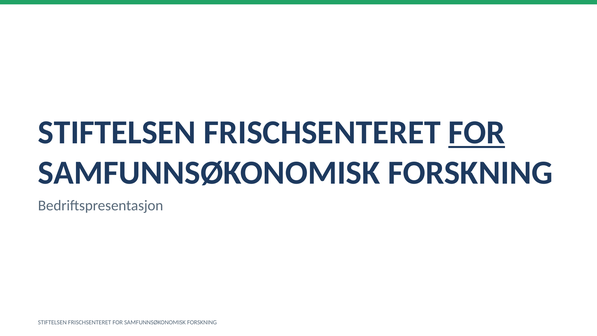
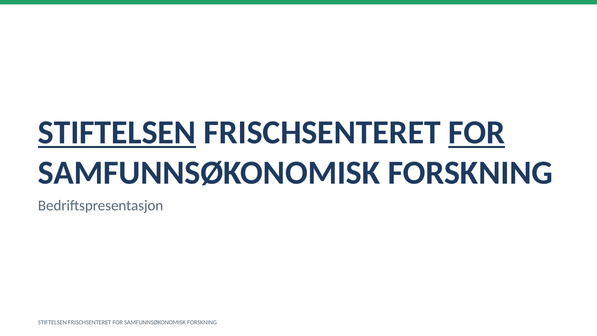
STIFTELSEN at (117, 132) underline: none -> present
